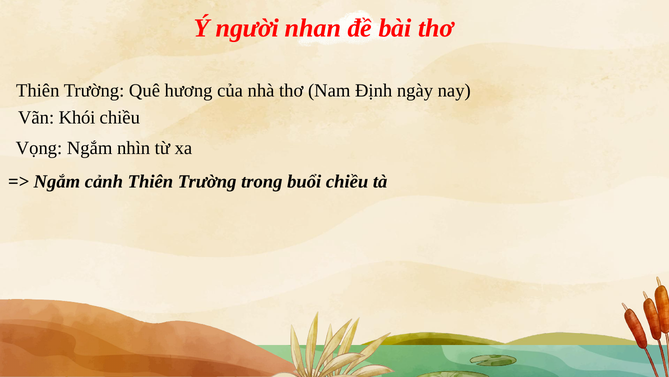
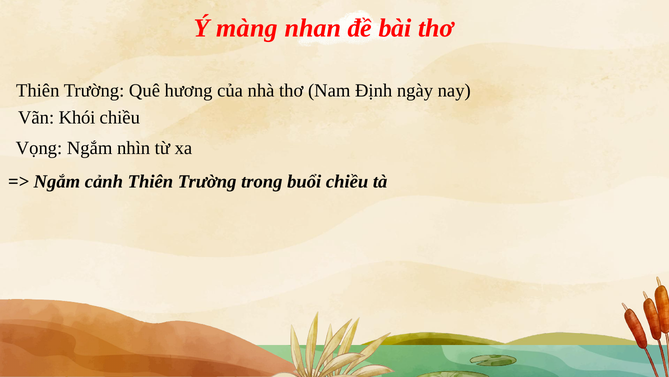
người: người -> màng
